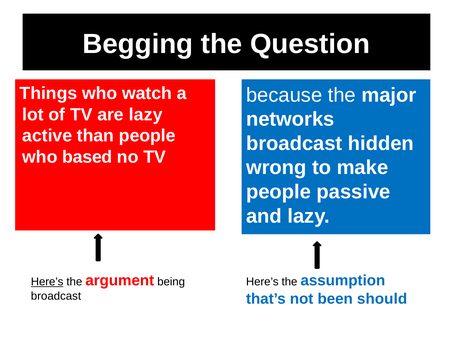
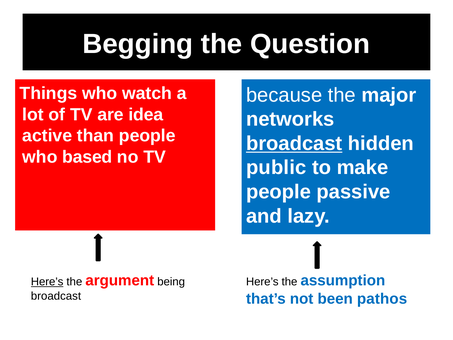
are lazy: lazy -> idea
broadcast at (294, 143) underline: none -> present
wrong: wrong -> public
should: should -> pathos
